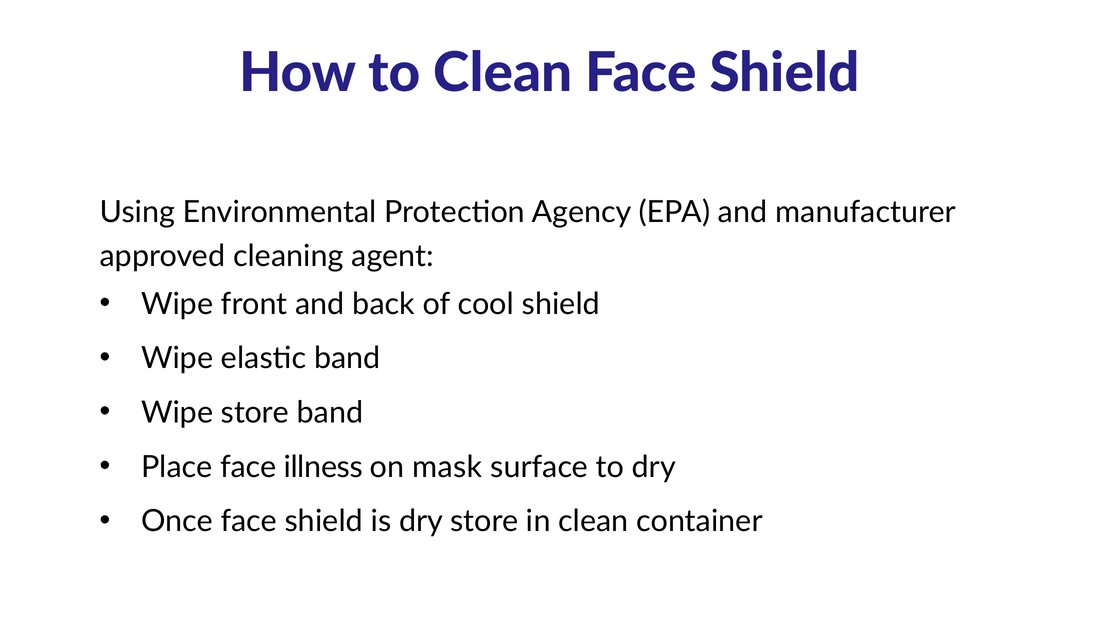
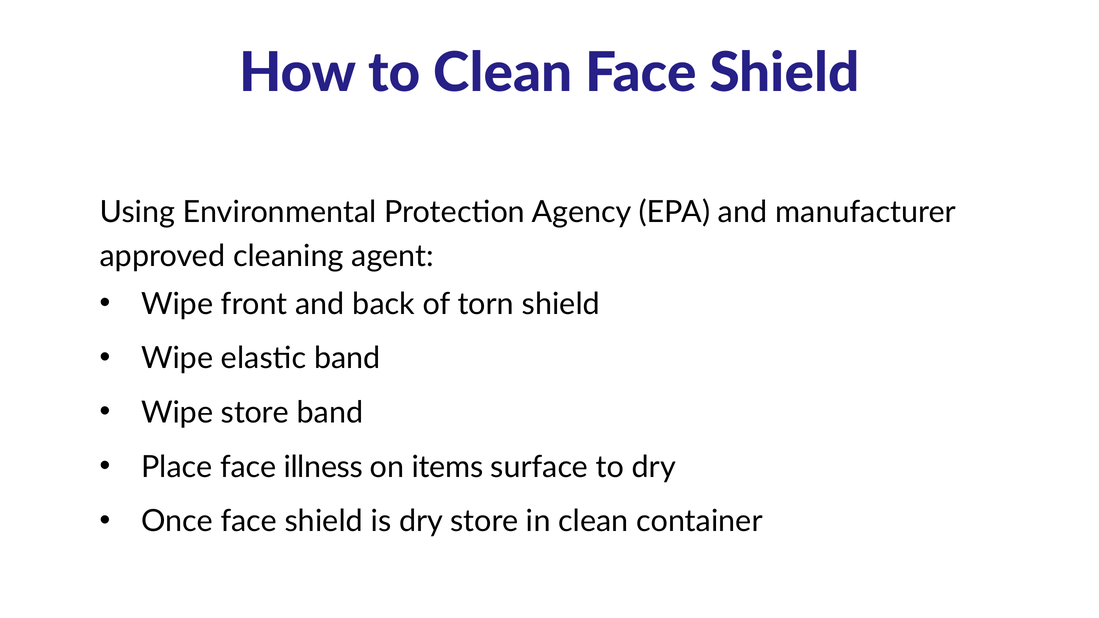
cool: cool -> torn
mask: mask -> items
